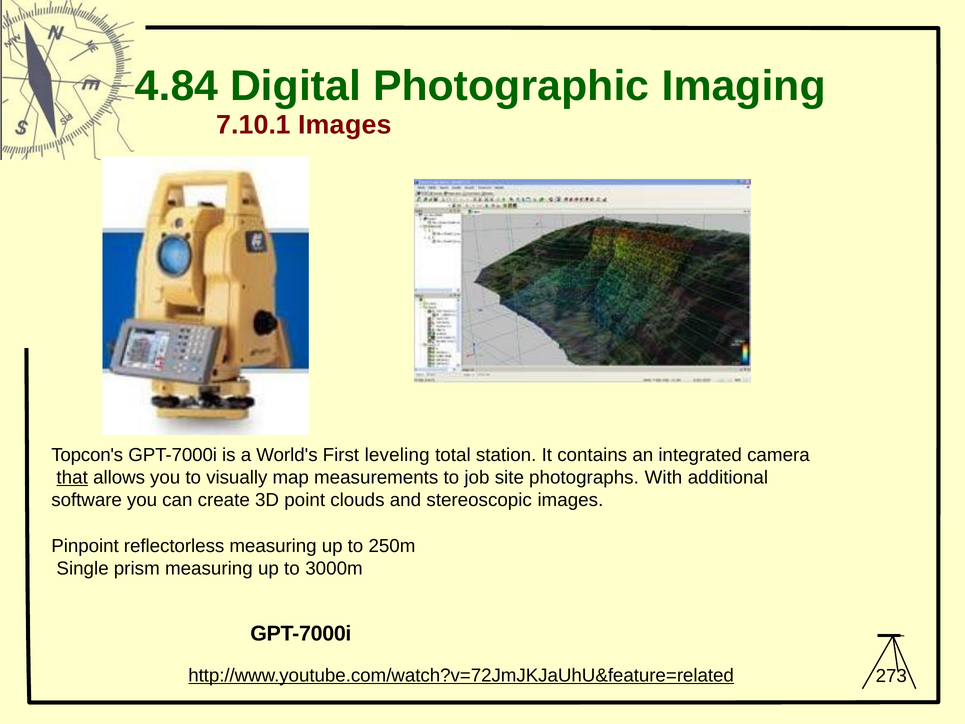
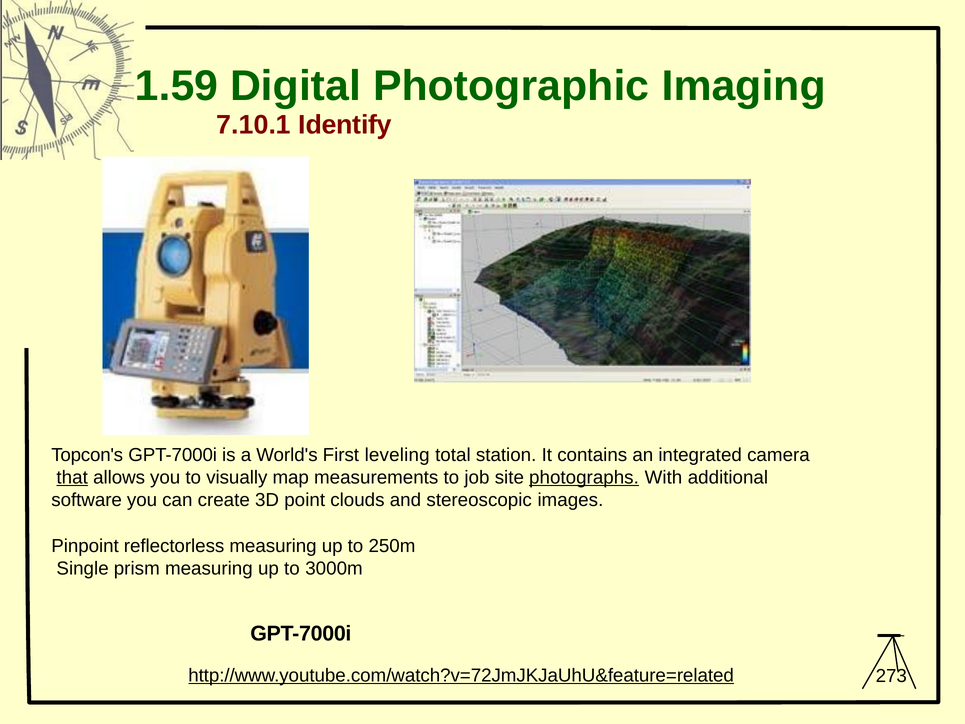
4.84: 4.84 -> 1.59
7.10.1 Images: Images -> Identify
photographs underline: none -> present
